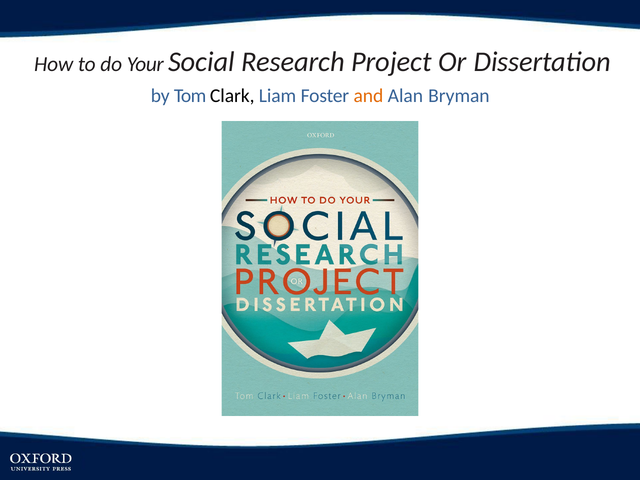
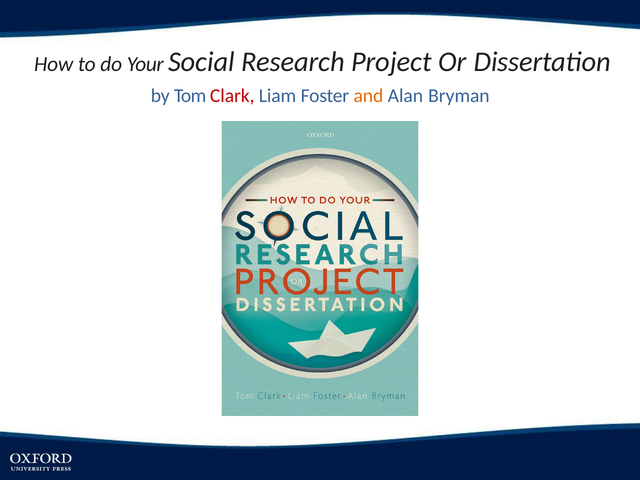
Clark colour: black -> red
